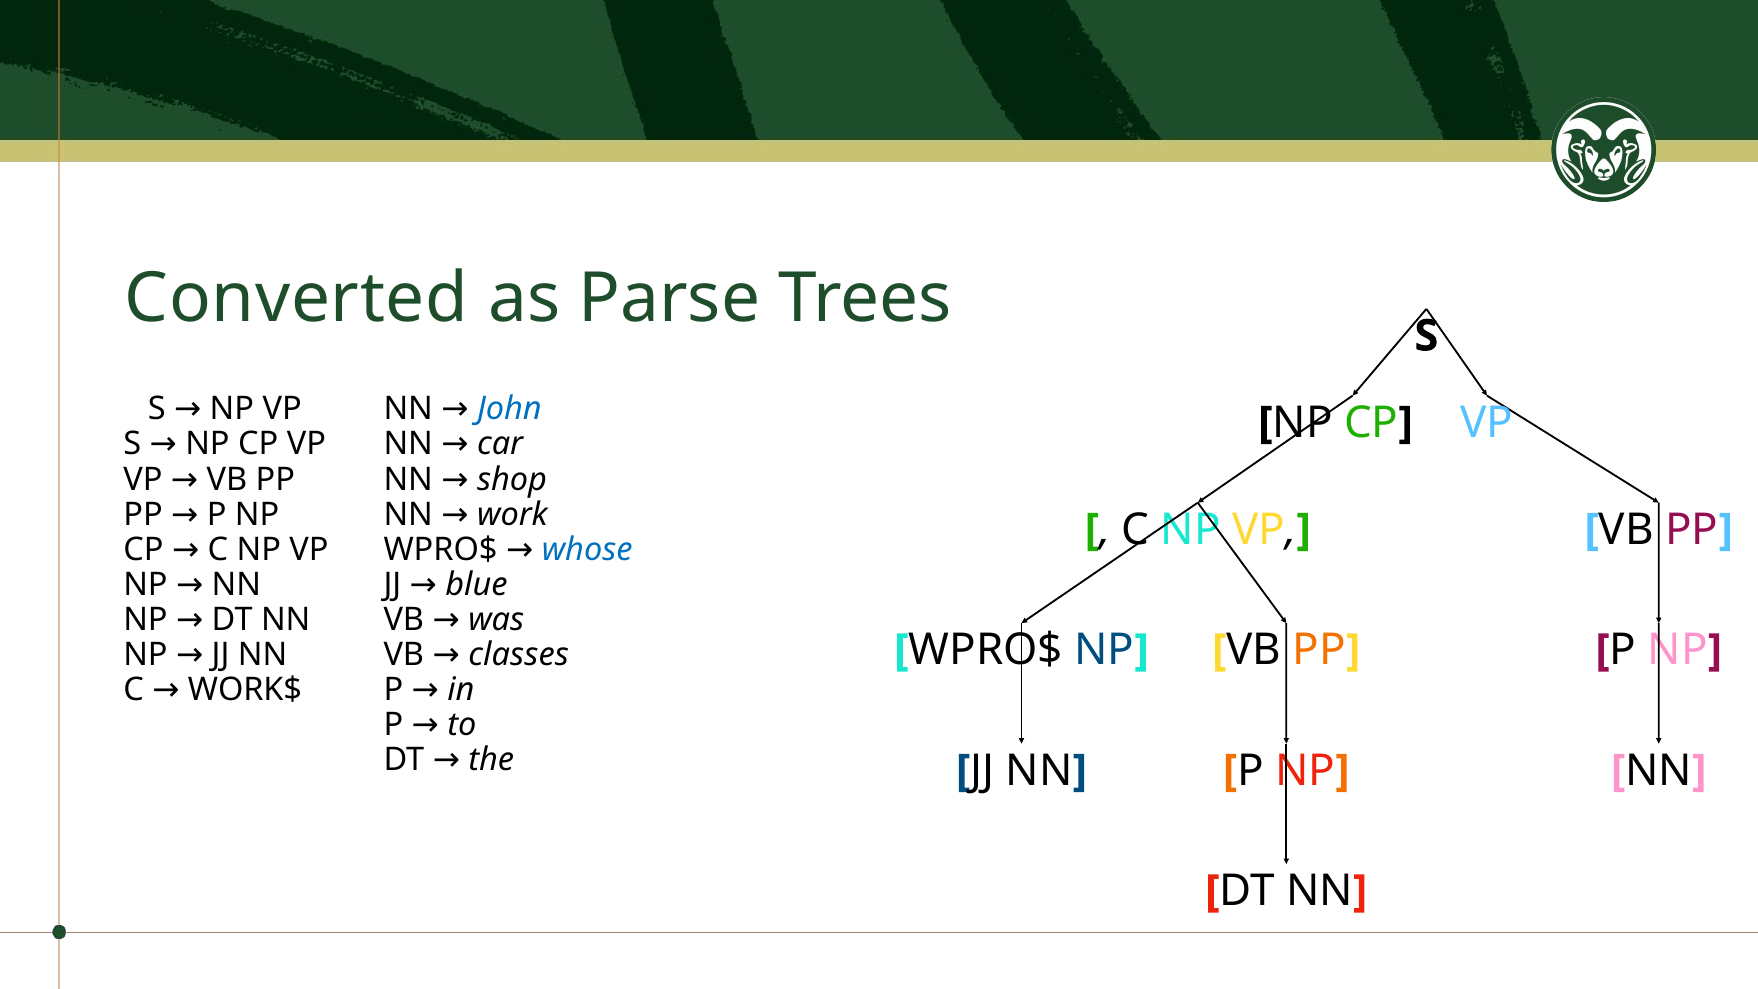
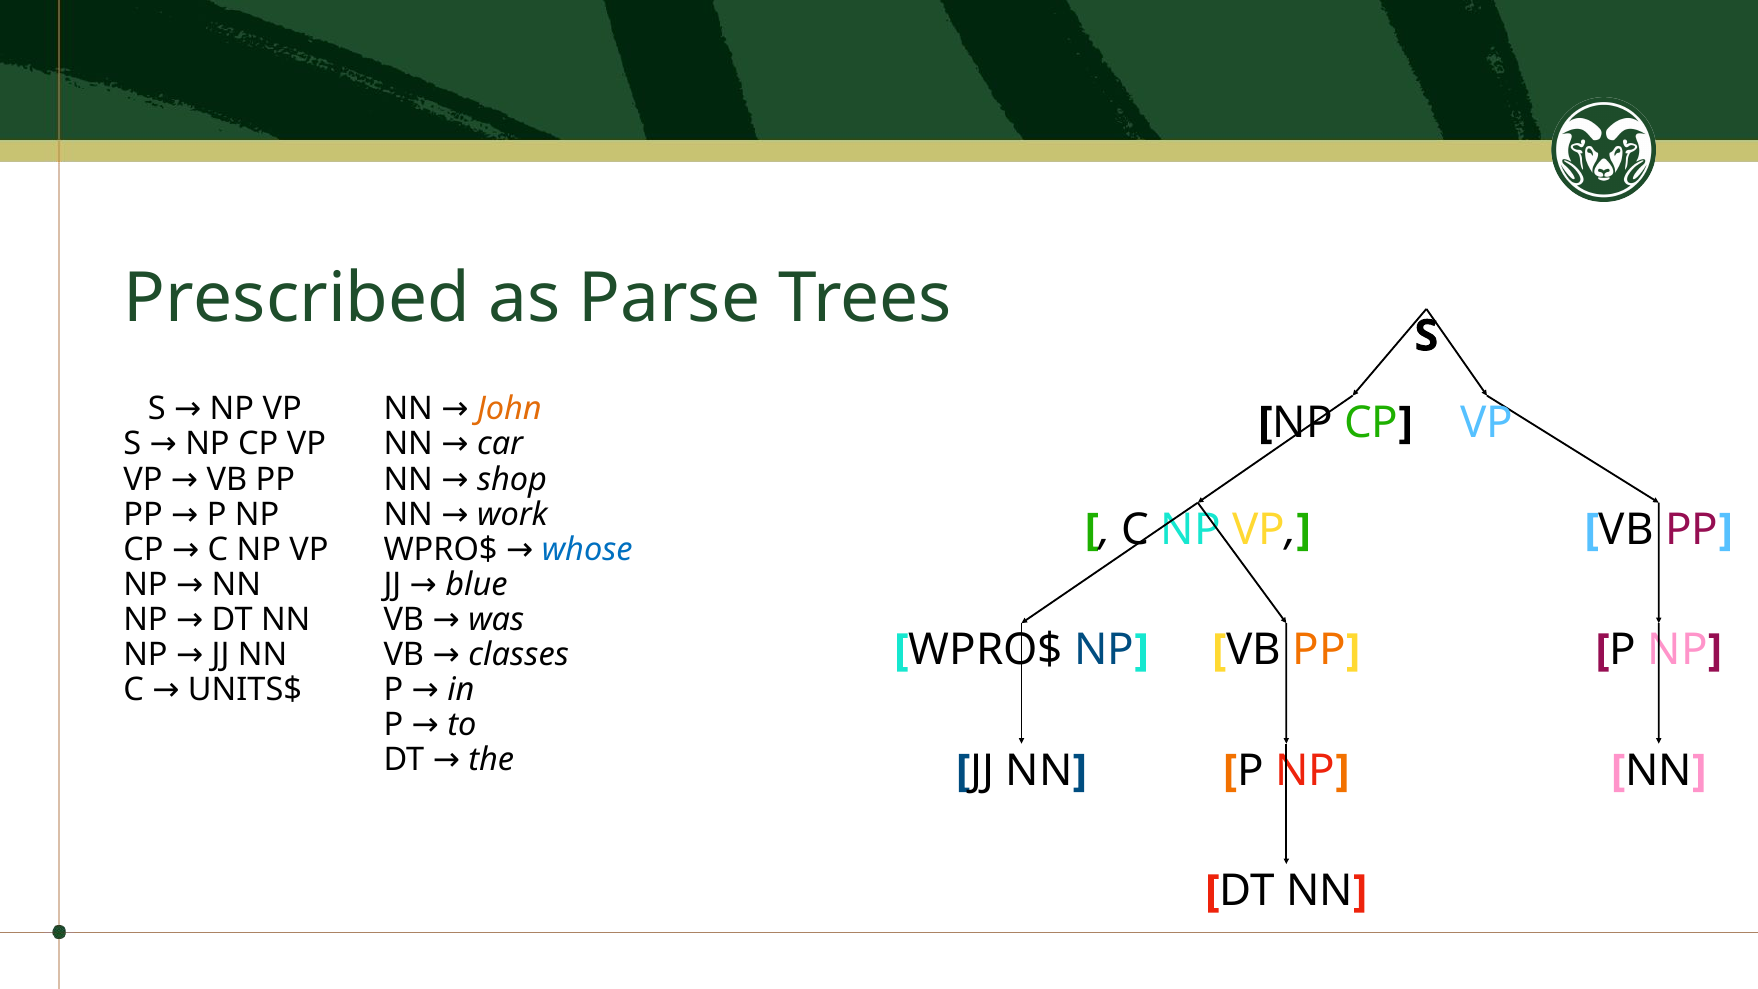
Converted: Converted -> Prescribed
John colour: blue -> orange
WORK$: WORK$ -> UNITS$
